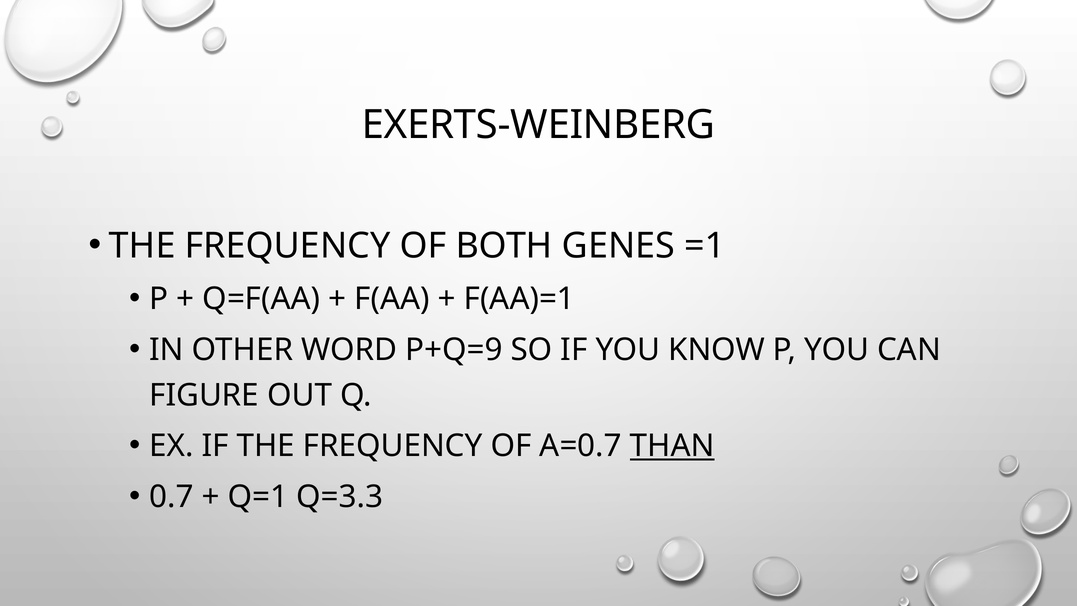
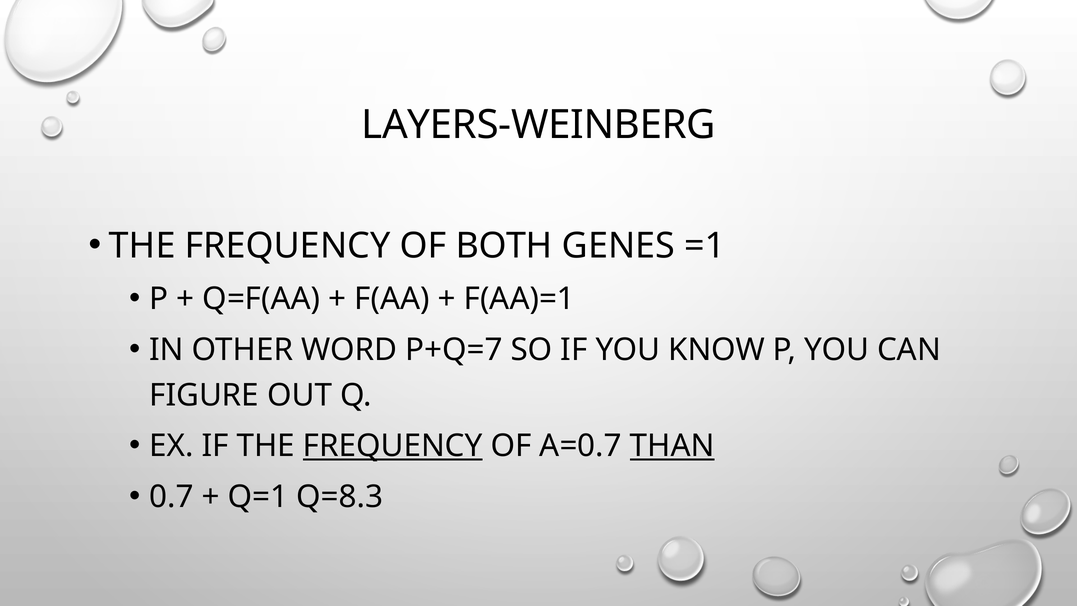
EXERTS-WEINBERG: EXERTS-WEINBERG -> LAYERS-WEINBERG
P+Q=9: P+Q=9 -> P+Q=7
FREQUENCY at (393, 446) underline: none -> present
Q=3.3: Q=3.3 -> Q=8.3
